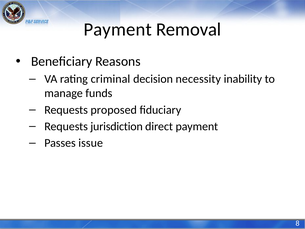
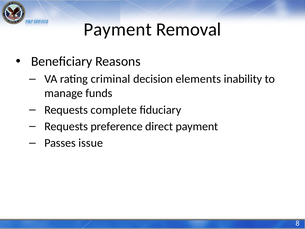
necessity: necessity -> elements
proposed: proposed -> complete
jurisdiction: jurisdiction -> preference
